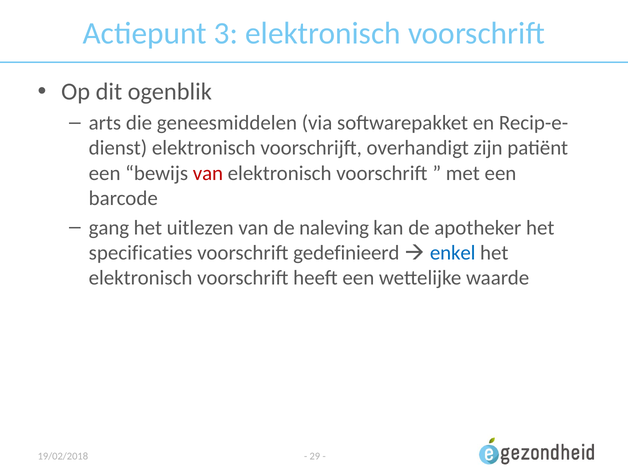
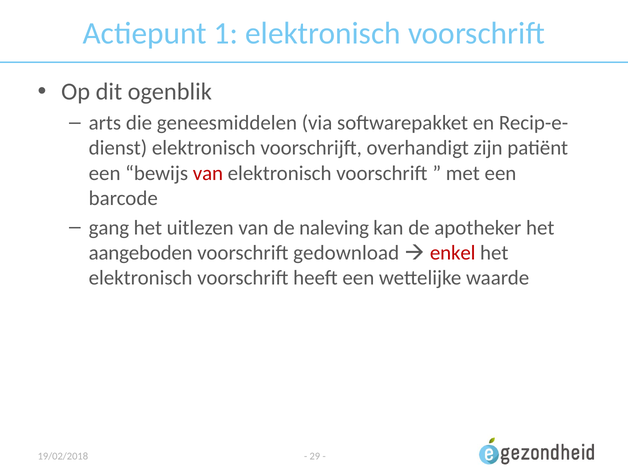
3: 3 -> 1
specificaties: specificaties -> aangeboden
gedefinieerd: gedefinieerd -> gedownload
enkel colour: blue -> red
